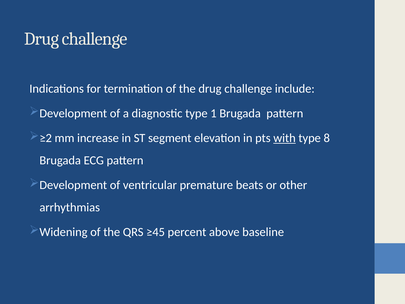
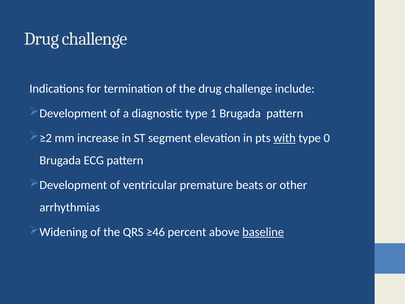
8: 8 -> 0
≥45: ≥45 -> ≥46
baseline underline: none -> present
